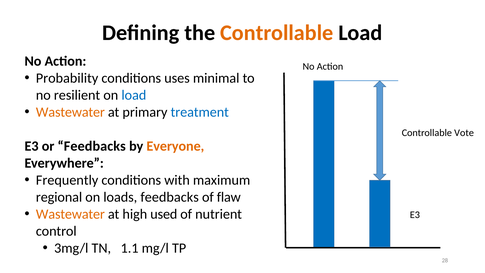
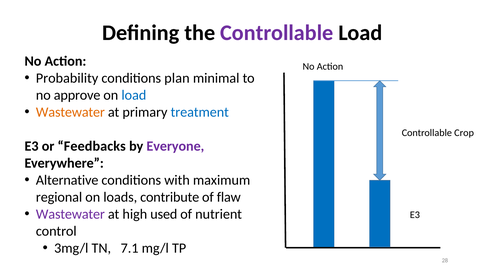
Controllable at (277, 33) colour: orange -> purple
uses: uses -> plan
resilient: resilient -> approve
Vote: Vote -> Crop
Everyone colour: orange -> purple
Frequently: Frequently -> Alternative
loads feedbacks: feedbacks -> contribute
Wastewater at (70, 214) colour: orange -> purple
1.1: 1.1 -> 7.1
